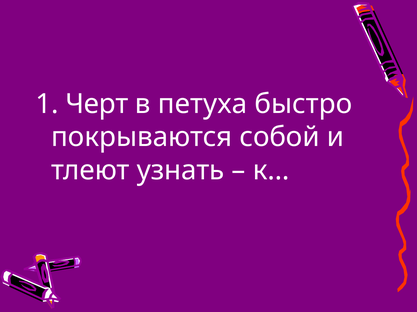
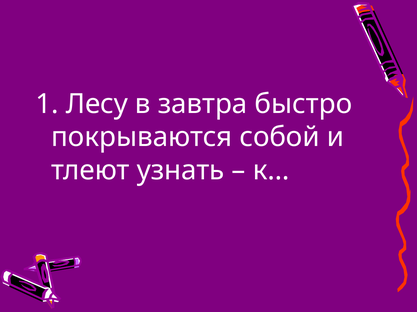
Черт: Черт -> Лесу
петуха: петуха -> завтра
